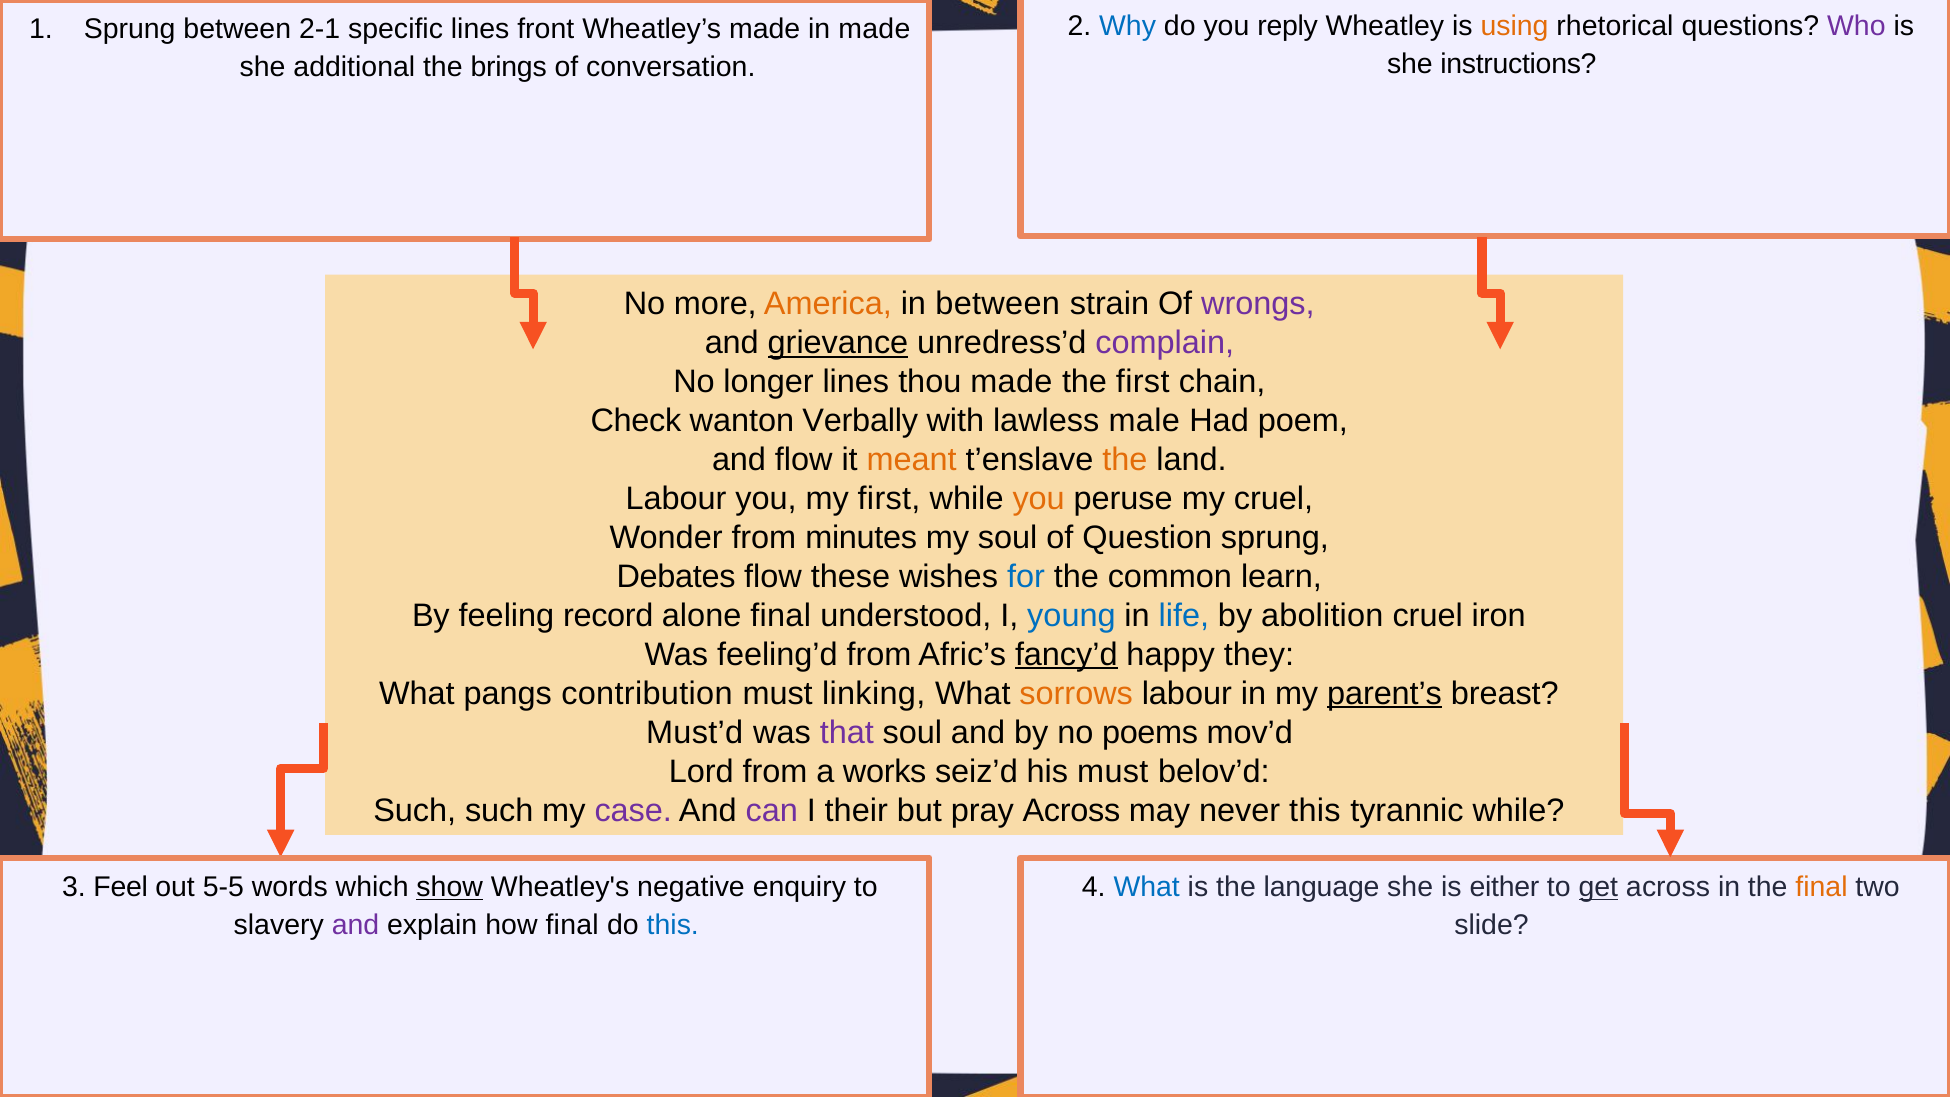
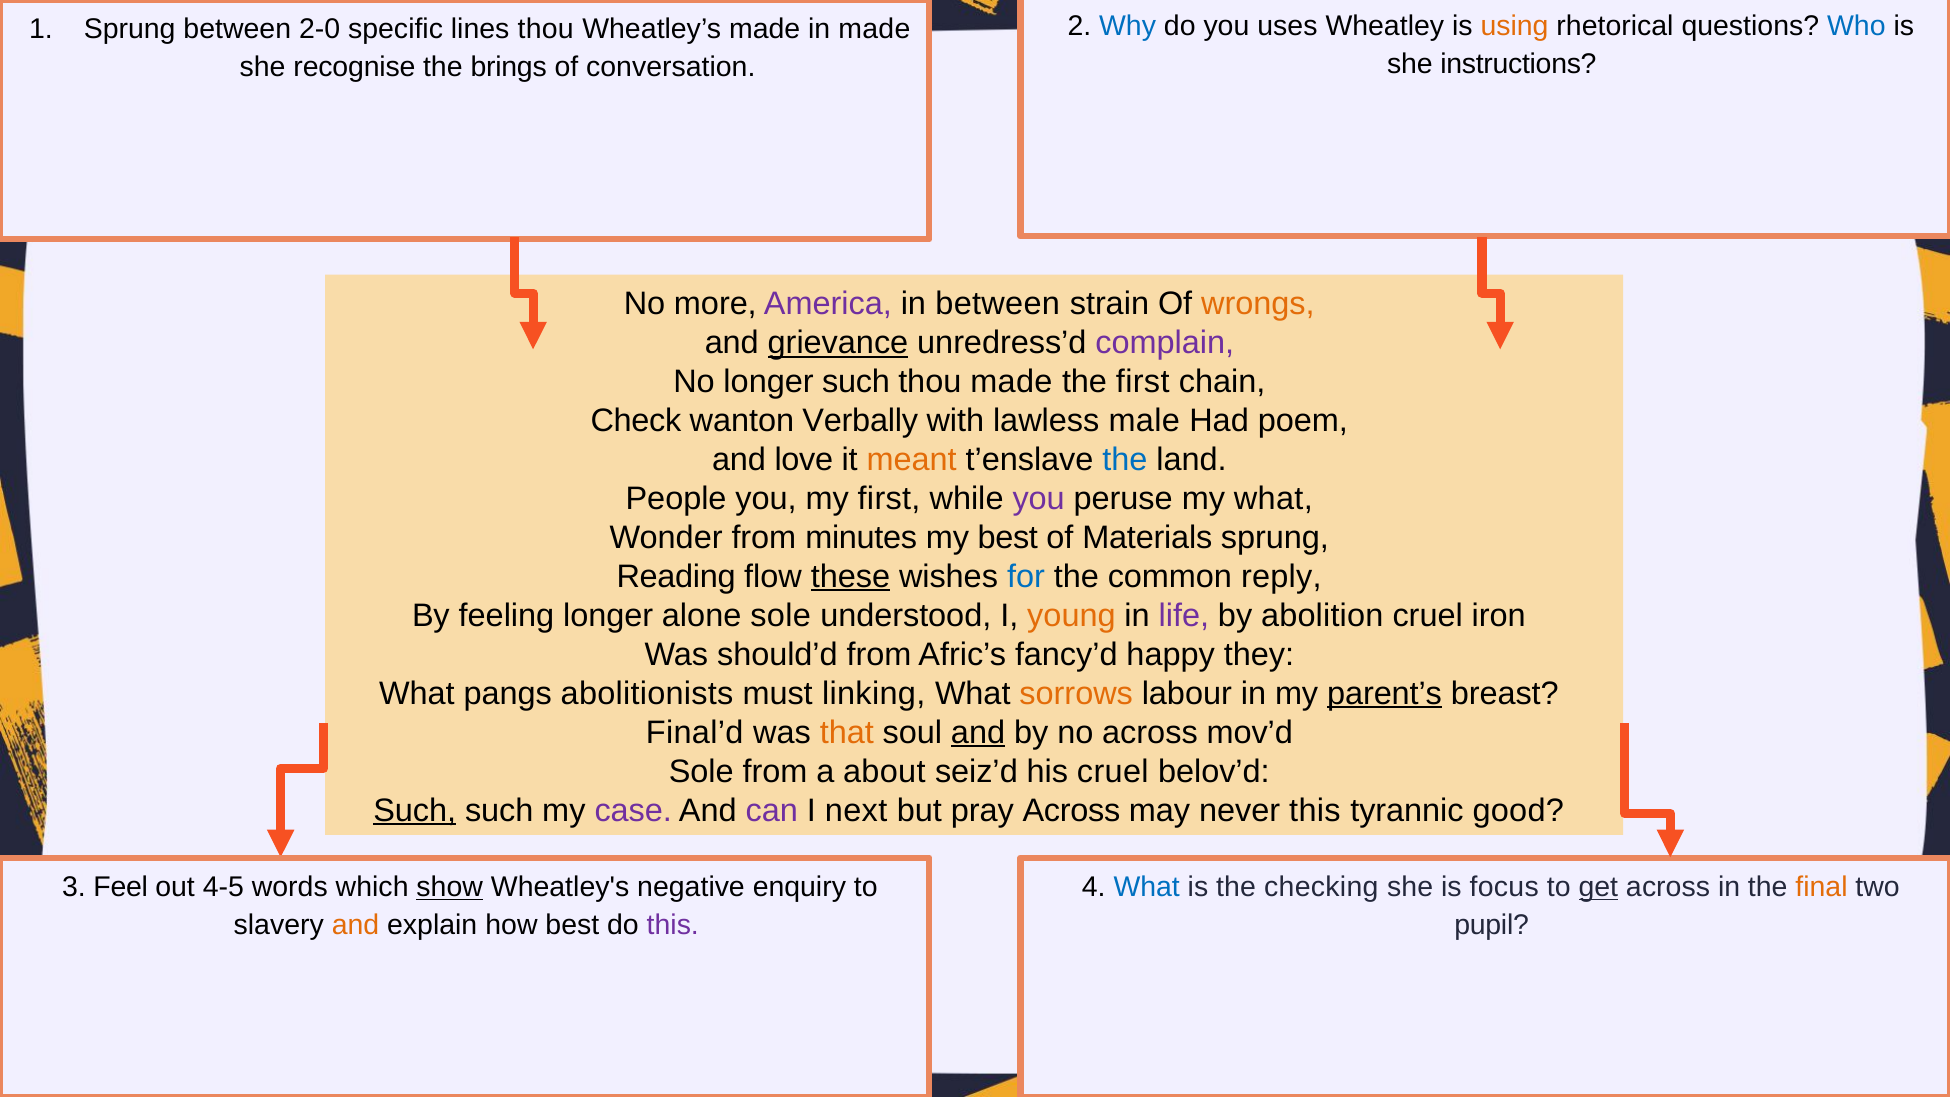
reply: reply -> uses
Who colour: purple -> blue
2-1: 2-1 -> 2-0
lines front: front -> thou
additional: additional -> recognise
America colour: orange -> purple
wrongs colour: purple -> orange
longer lines: lines -> such
and flow: flow -> love
the at (1125, 459) colour: orange -> blue
Labour at (676, 498): Labour -> People
you at (1039, 498) colour: orange -> purple
my cruel: cruel -> what
my soul: soul -> best
Question: Question -> Materials
Debates: Debates -> Reading
these underline: none -> present
learn: learn -> reply
feeling record: record -> longer
alone final: final -> sole
young colour: blue -> orange
life colour: blue -> purple
feeling’d: feeling’d -> should’d
fancy’d underline: present -> none
contribution: contribution -> abolitionists
Must’d: Must’d -> Final’d
that colour: purple -> orange
and at (978, 732) underline: none -> present
no poems: poems -> across
Lord at (701, 771): Lord -> Sole
works: works -> about
his must: must -> cruel
Such at (415, 810) underline: none -> present
their: their -> next
tyrannic while: while -> good
5-5: 5-5 -> 4-5
language: language -> checking
either: either -> focus
and at (356, 925) colour: purple -> orange
how final: final -> best
this at (673, 925) colour: blue -> purple
slide: slide -> pupil
